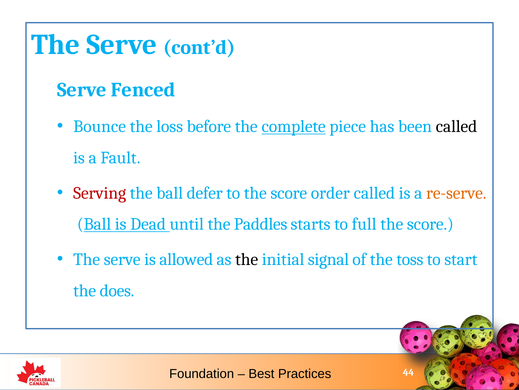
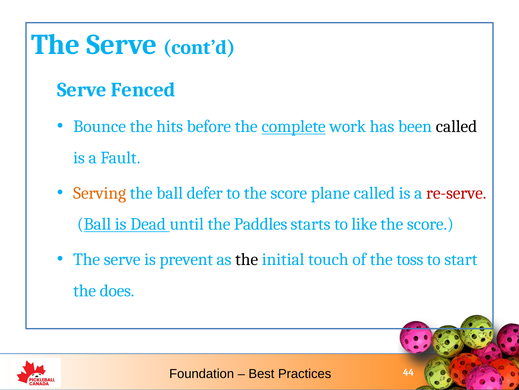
loss: loss -> hits
piece: piece -> work
Serving colour: red -> orange
order: order -> plane
re-serve colour: orange -> red
full: full -> like
allowed: allowed -> prevent
signal: signal -> touch
